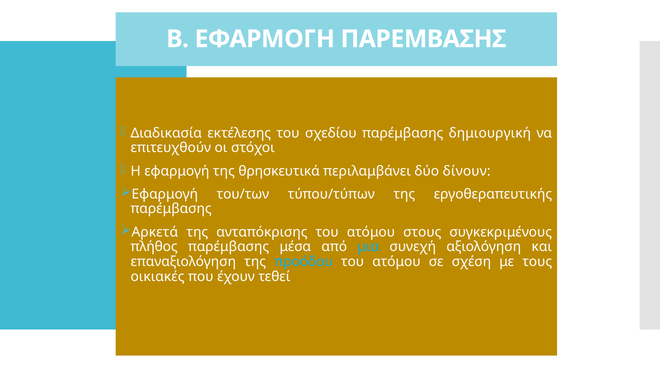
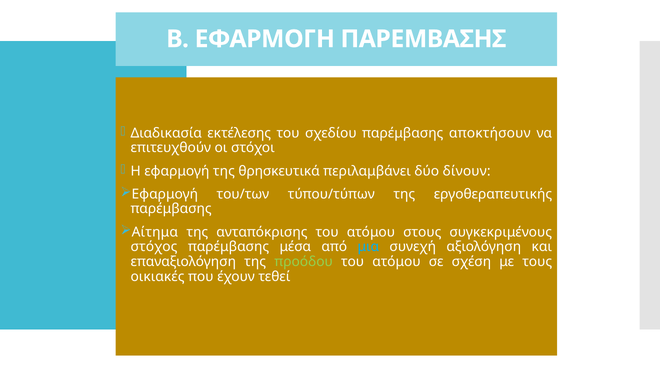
δημιουργική: δημιουργική -> αποκτήσουν
Αρκετά: Αρκετά -> Αίτημα
πλήθος: πλήθος -> στόχος
προόδου colour: light blue -> light green
